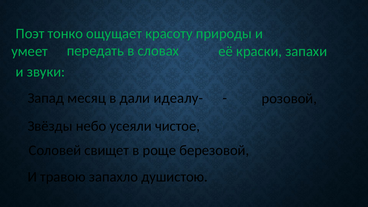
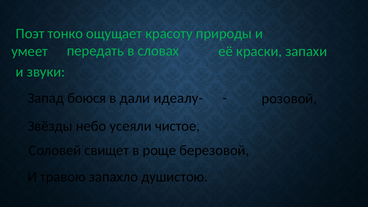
месяц: месяц -> боюся
